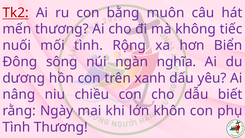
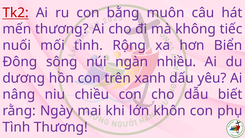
nghĩa: nghĩa -> nhiều
